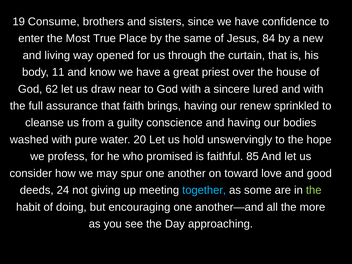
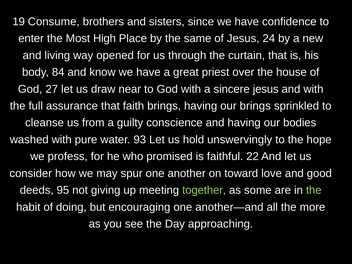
True: True -> High
84: 84 -> 24
11: 11 -> 84
62: 62 -> 27
sincere lured: lured -> jesus
our renew: renew -> brings
20: 20 -> 93
85: 85 -> 22
24: 24 -> 95
together colour: light blue -> light green
